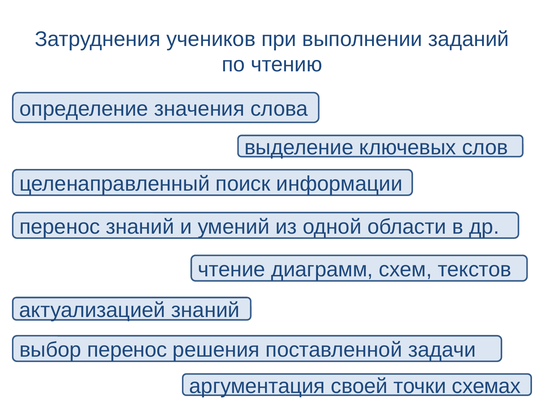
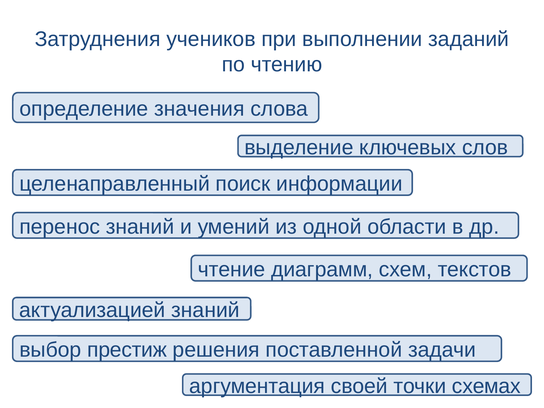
выбор перенос: перенос -> престиж
